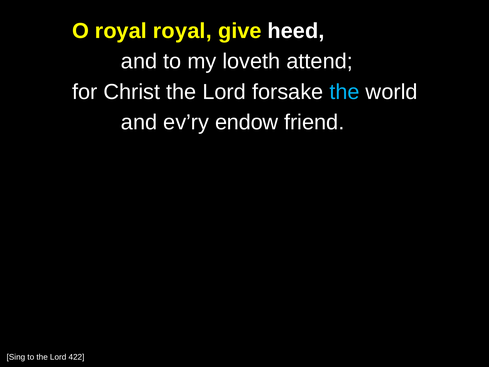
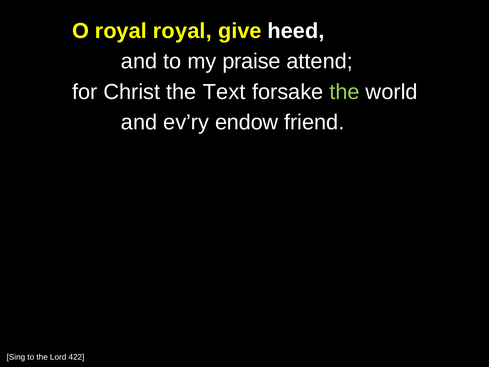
loveth: loveth -> praise
Christ the Lord: Lord -> Text
the at (344, 92) colour: light blue -> light green
